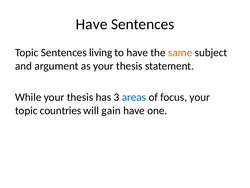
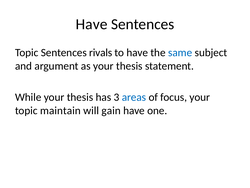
living: living -> rivals
same colour: orange -> blue
countries: countries -> maintain
